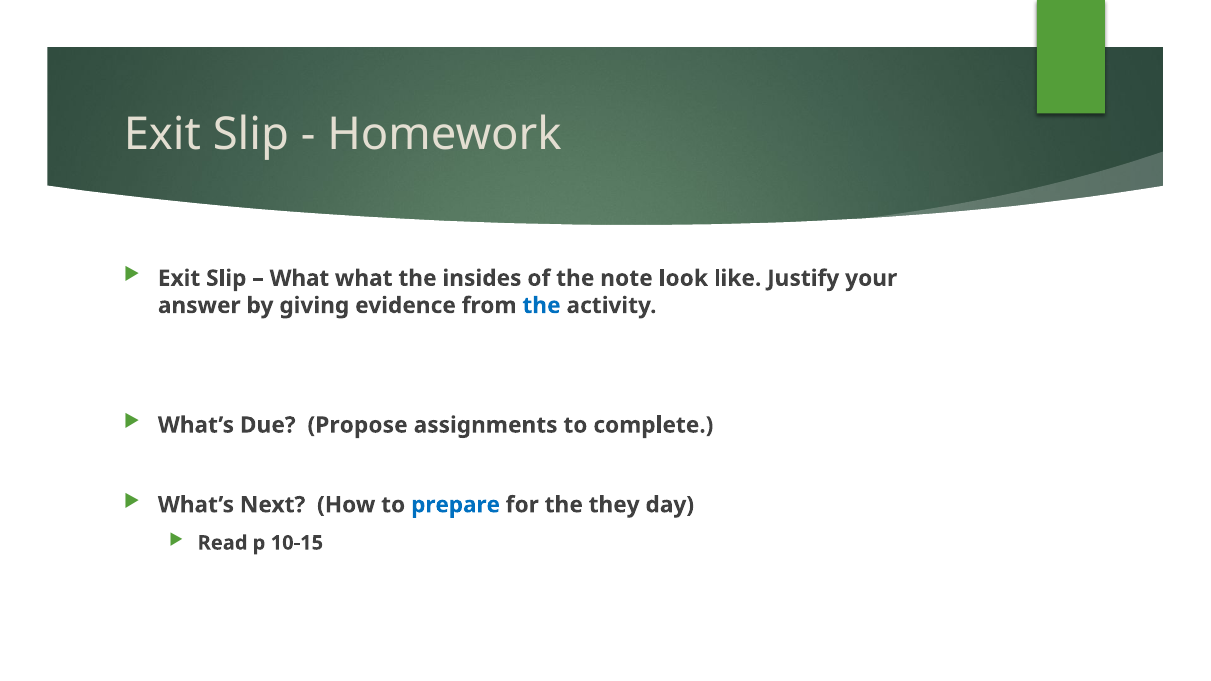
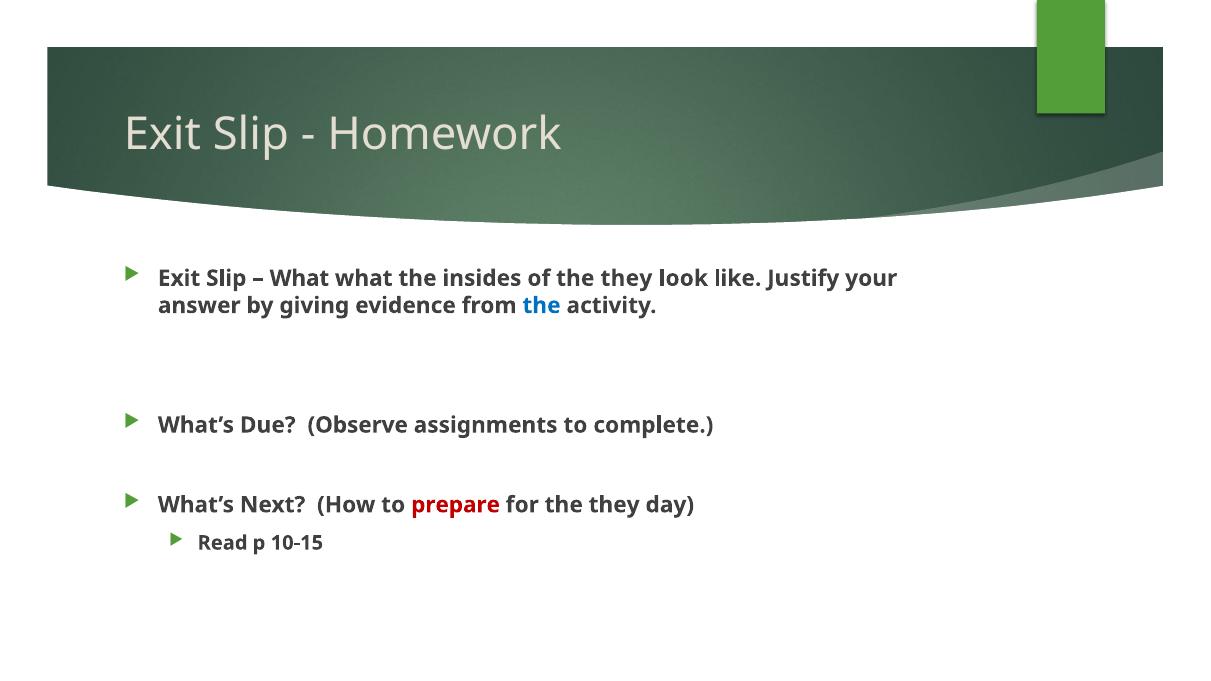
of the note: note -> they
Propose: Propose -> Observe
prepare colour: blue -> red
